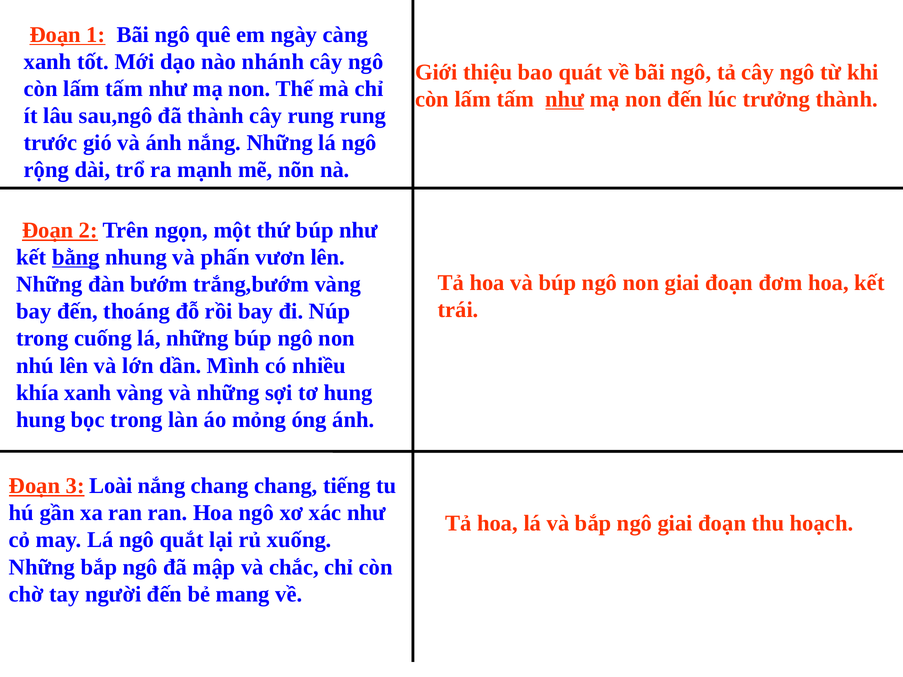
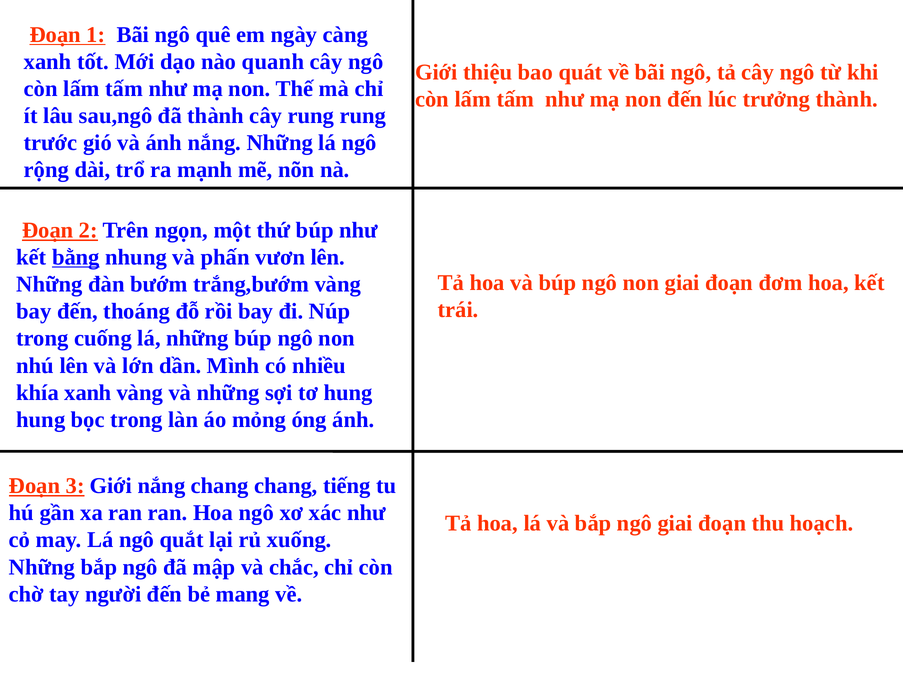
nhánh: nhánh -> quanh
như at (565, 99) underline: present -> none
3 Loài: Loài -> Giới
